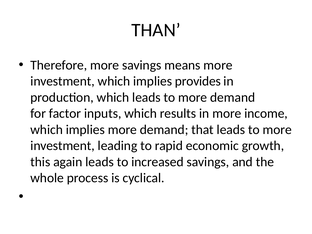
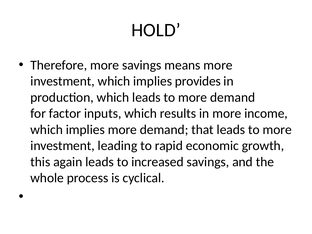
THAN: THAN -> HOLD
